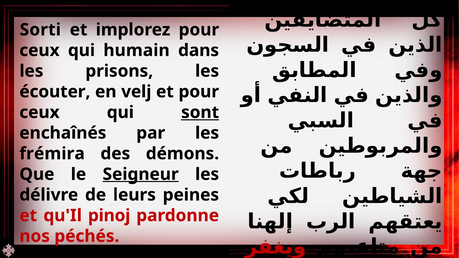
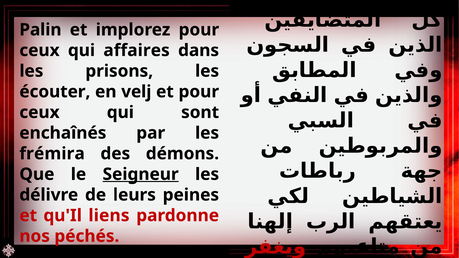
Sorti: Sorti -> Palin
humain: humain -> affaires
sont underline: present -> none
pinoj: pinoj -> liens
